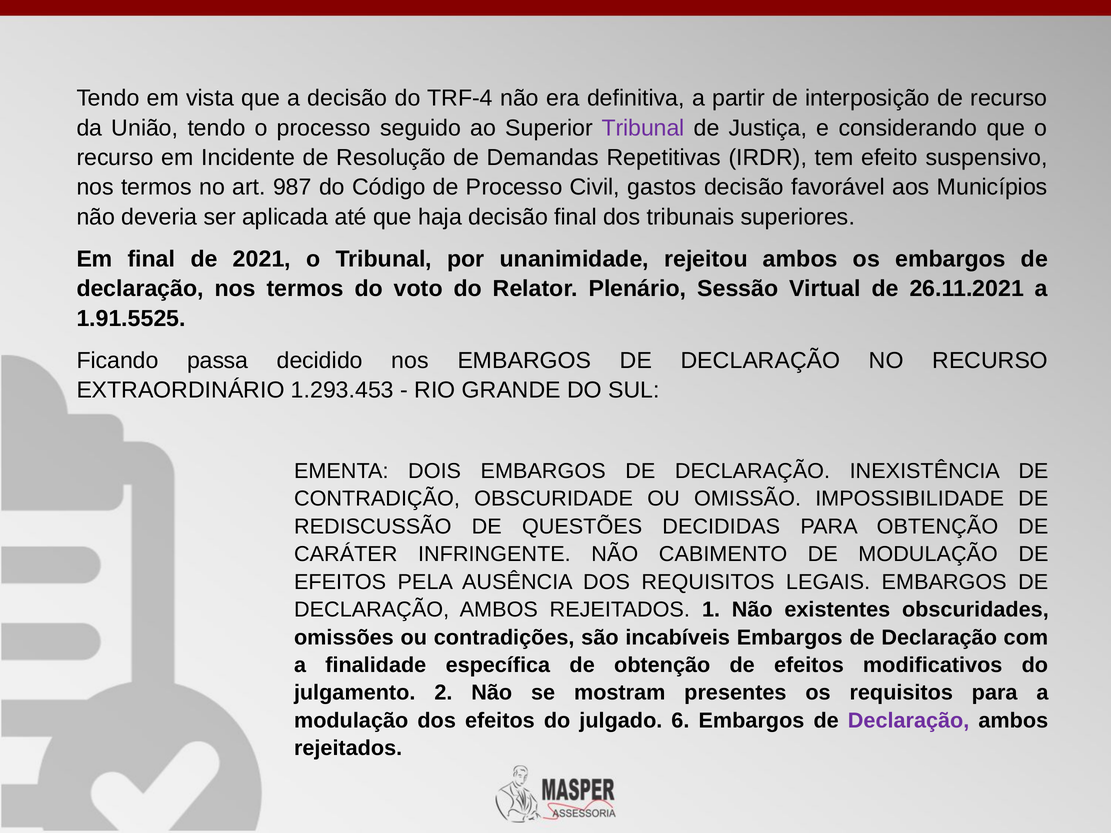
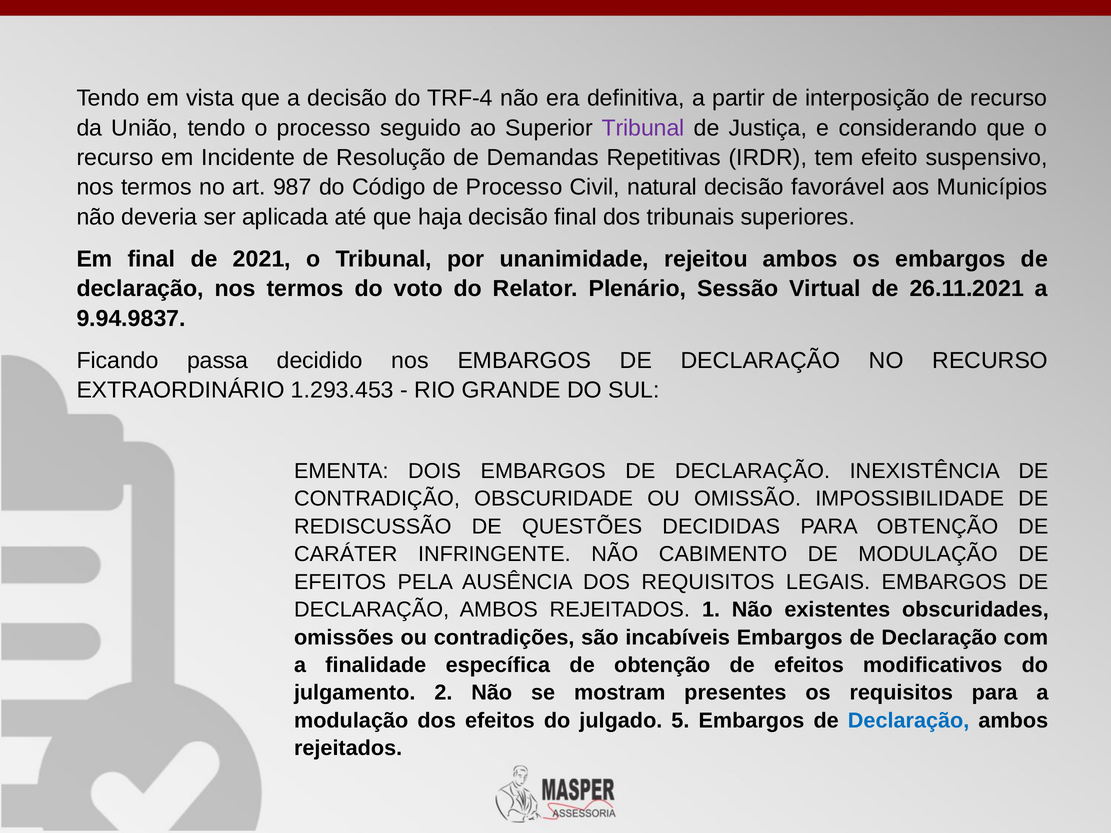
gastos: gastos -> natural
1.91.5525: 1.91.5525 -> 9.94.9837
6: 6 -> 5
Declaração at (909, 721) colour: purple -> blue
